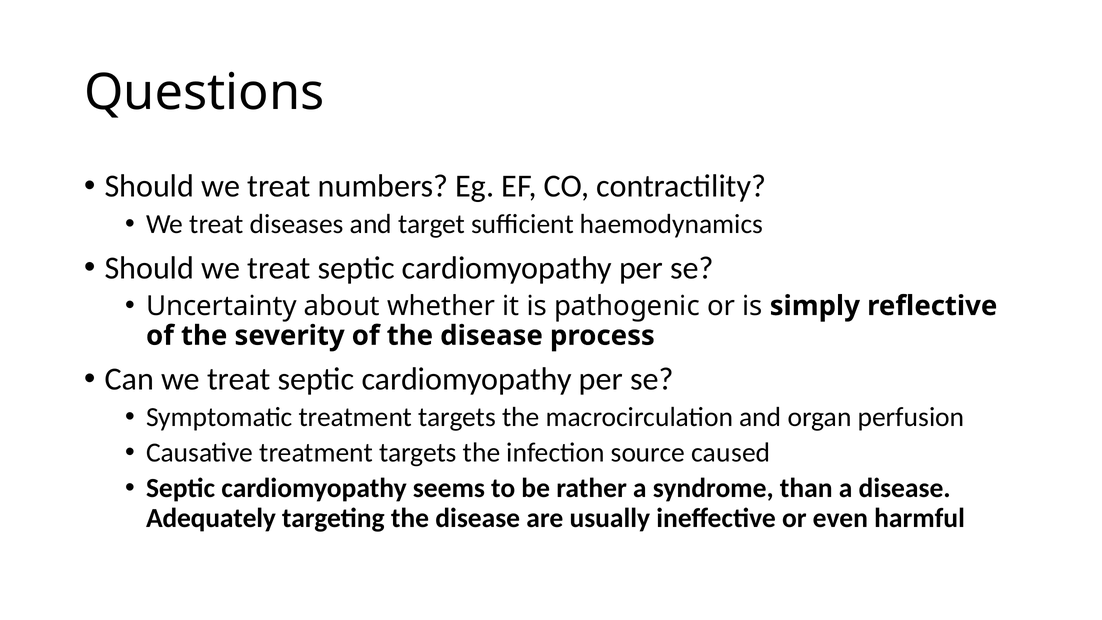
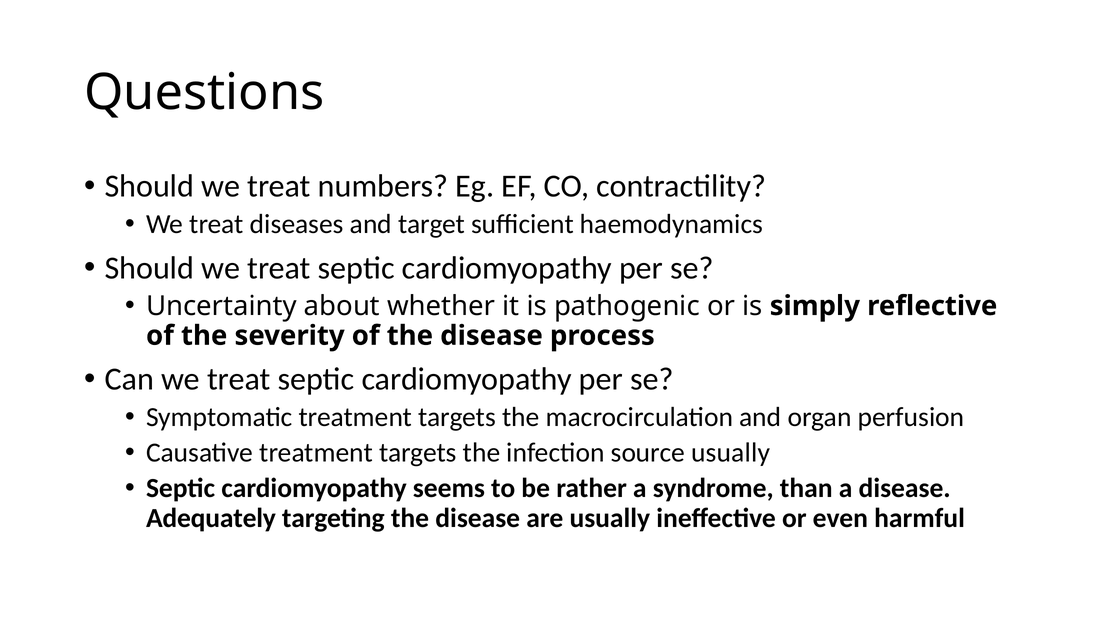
source caused: caused -> usually
